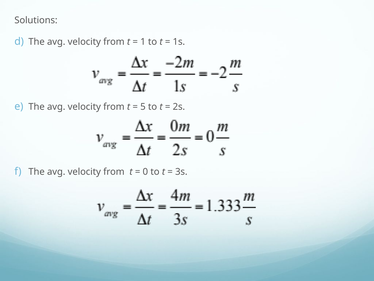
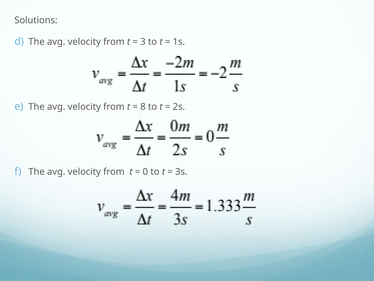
1: 1 -> 3
5: 5 -> 8
